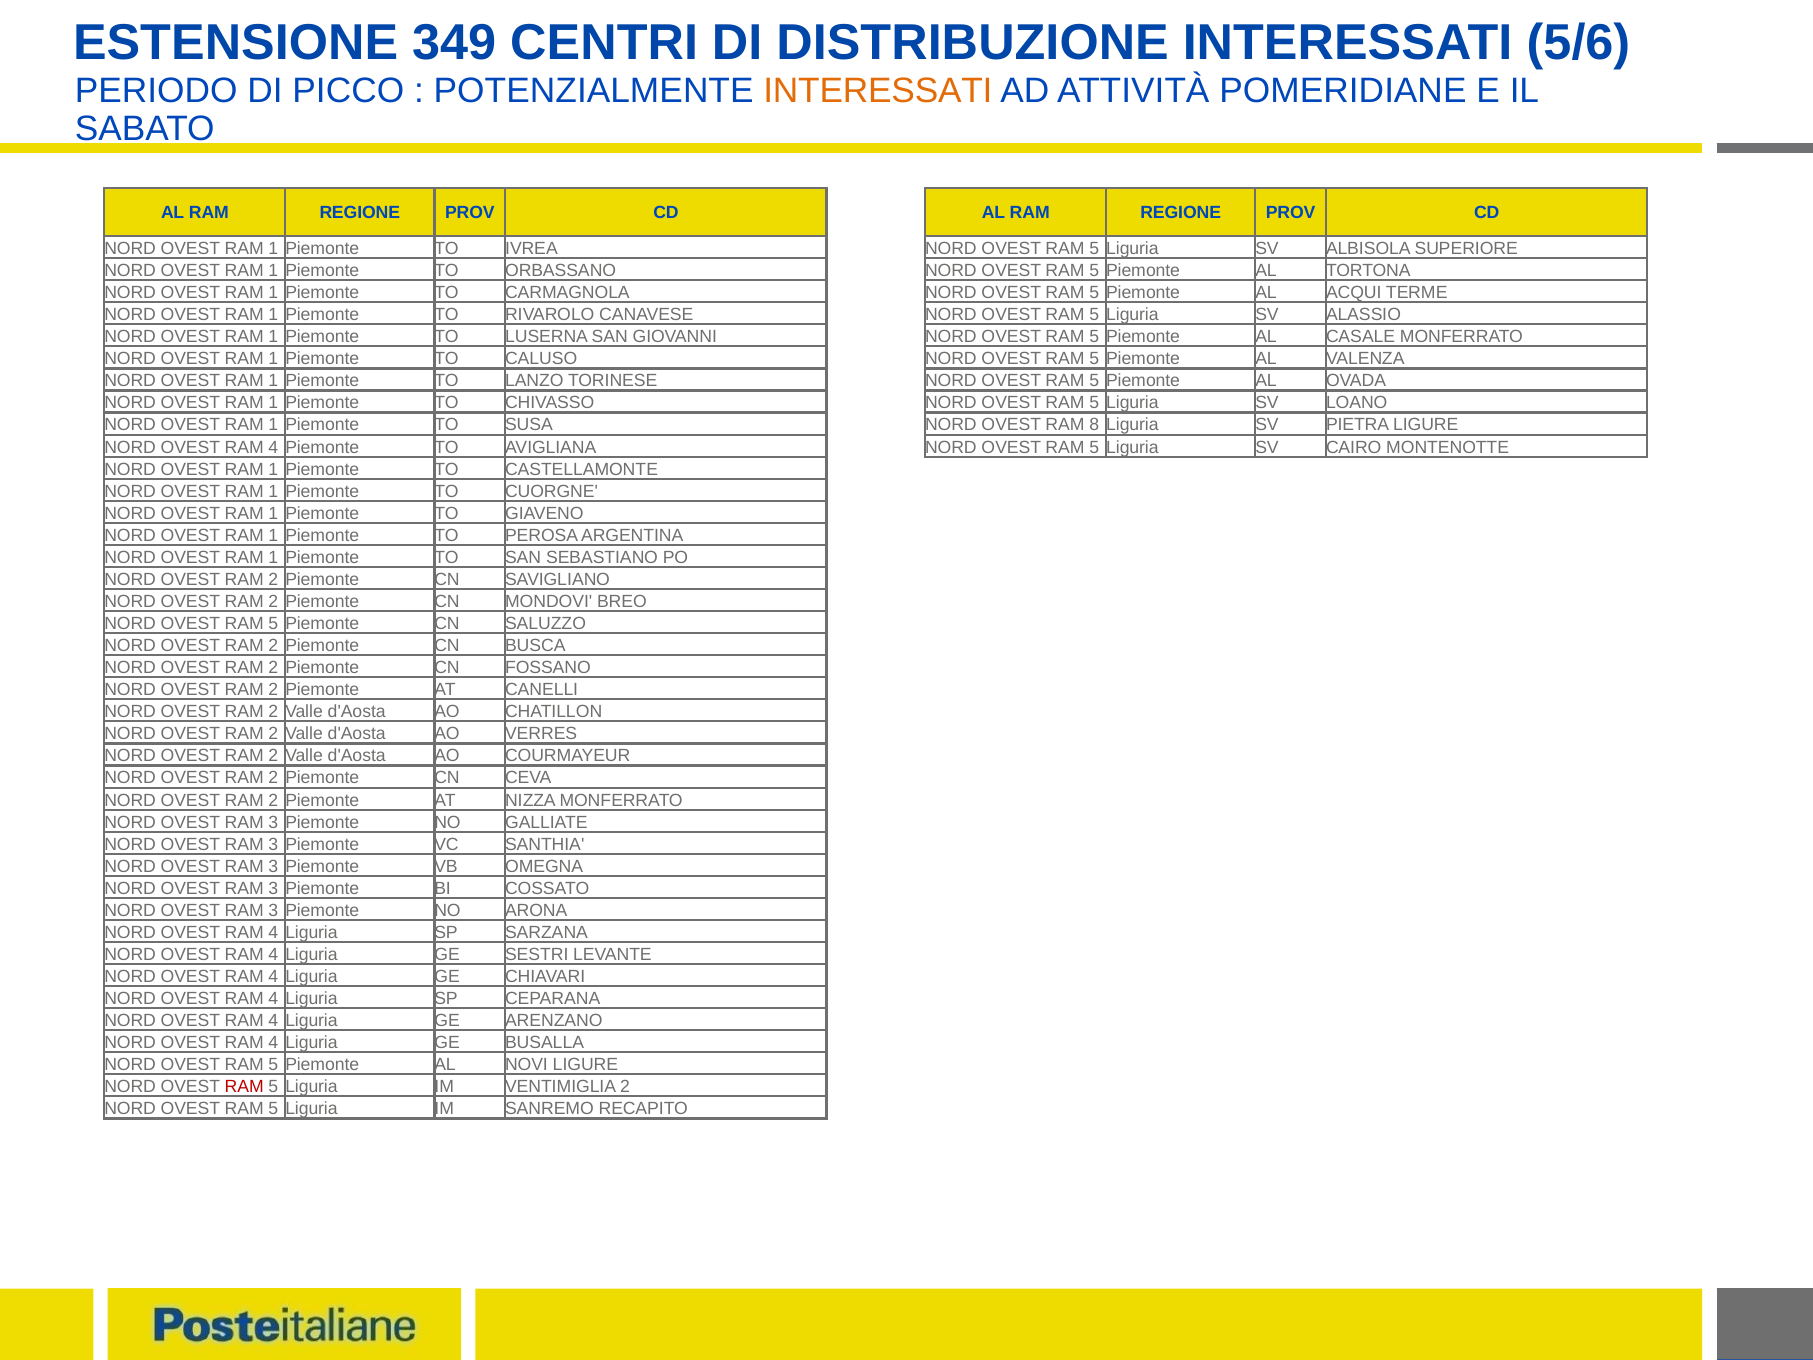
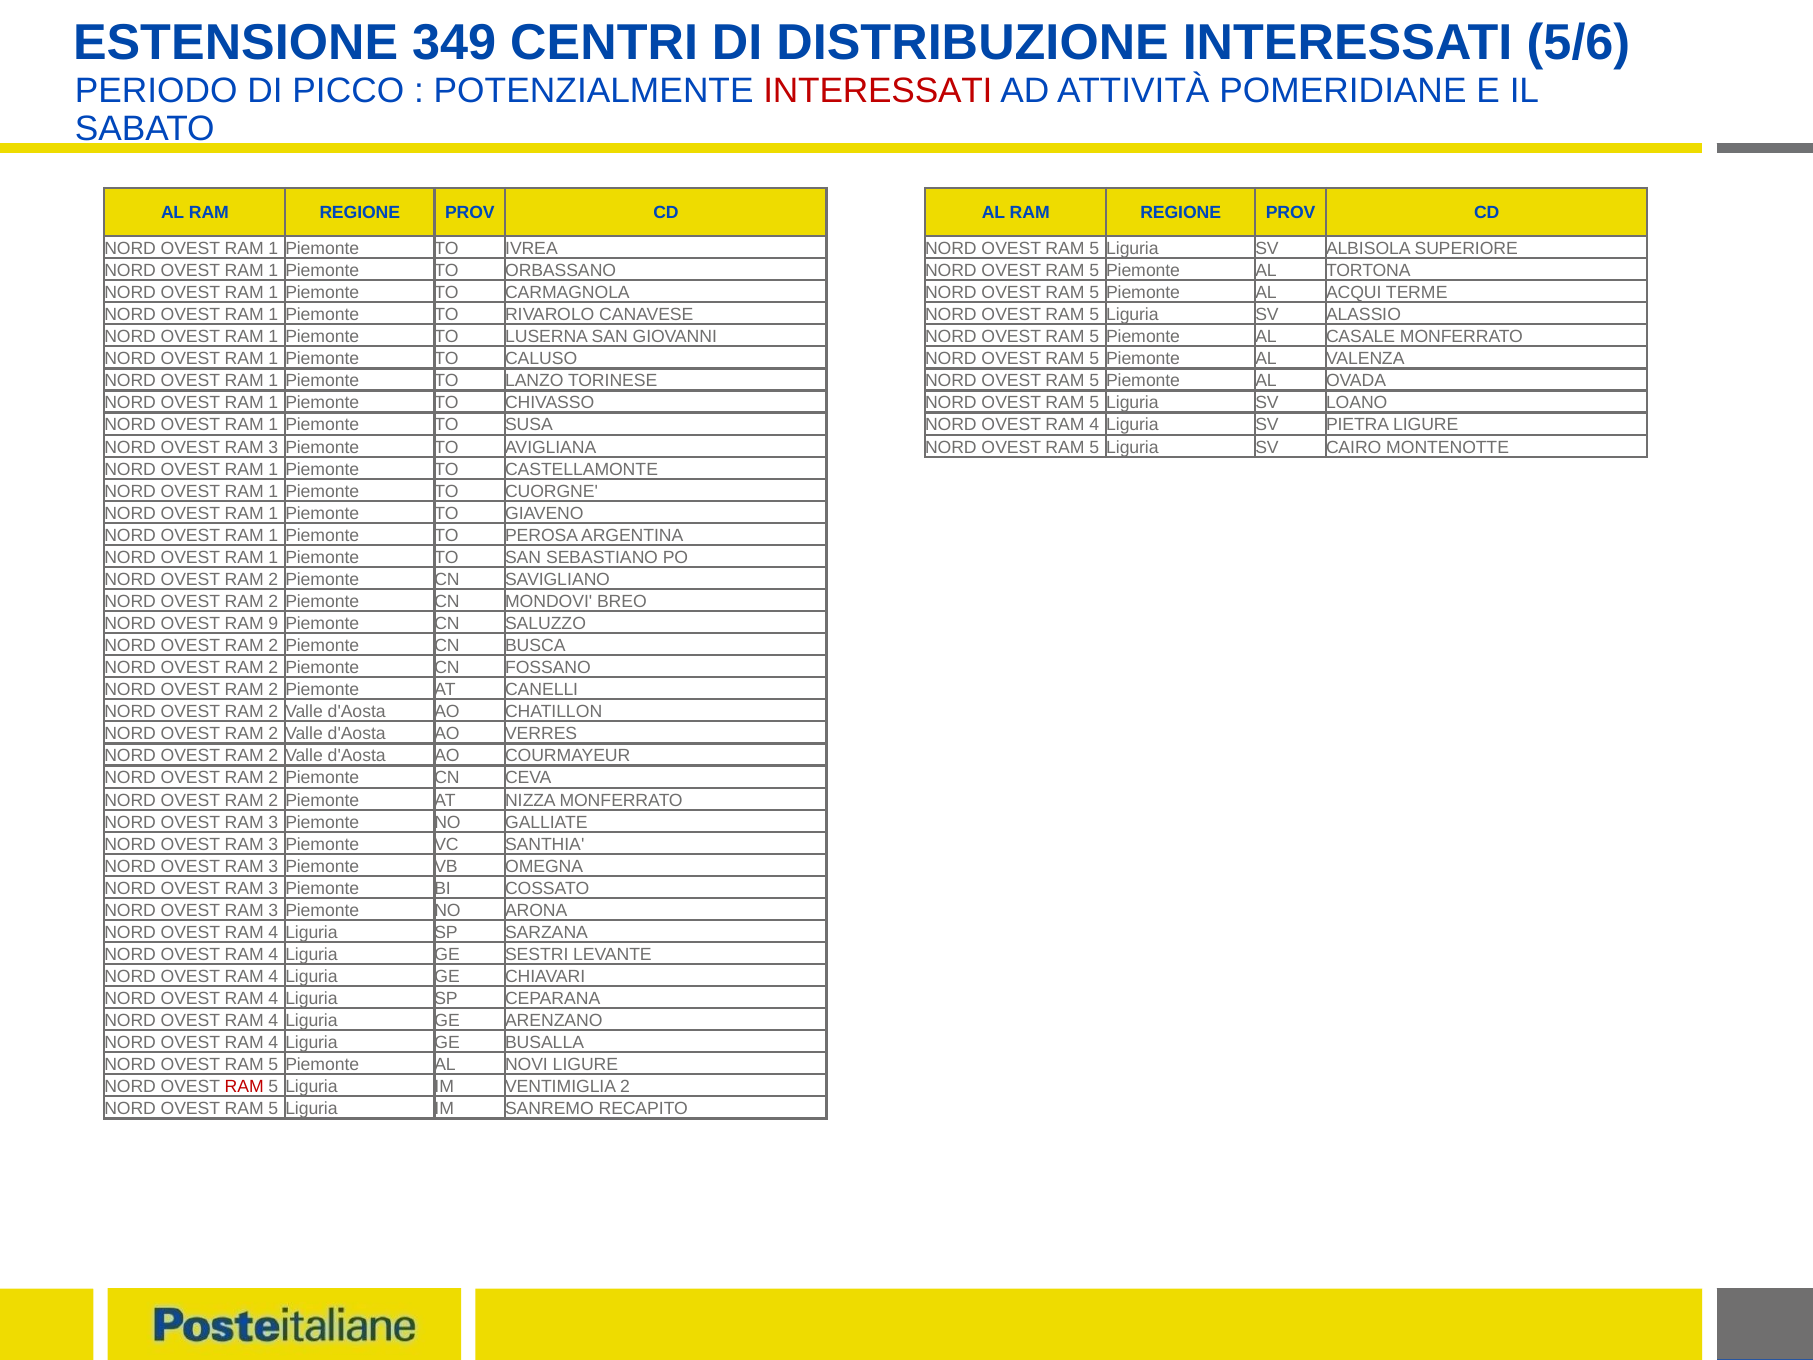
INTERESSATI at (878, 91) colour: orange -> red
8 at (1094, 425): 8 -> 4
4 at (273, 447): 4 -> 3
5 at (273, 624): 5 -> 9
